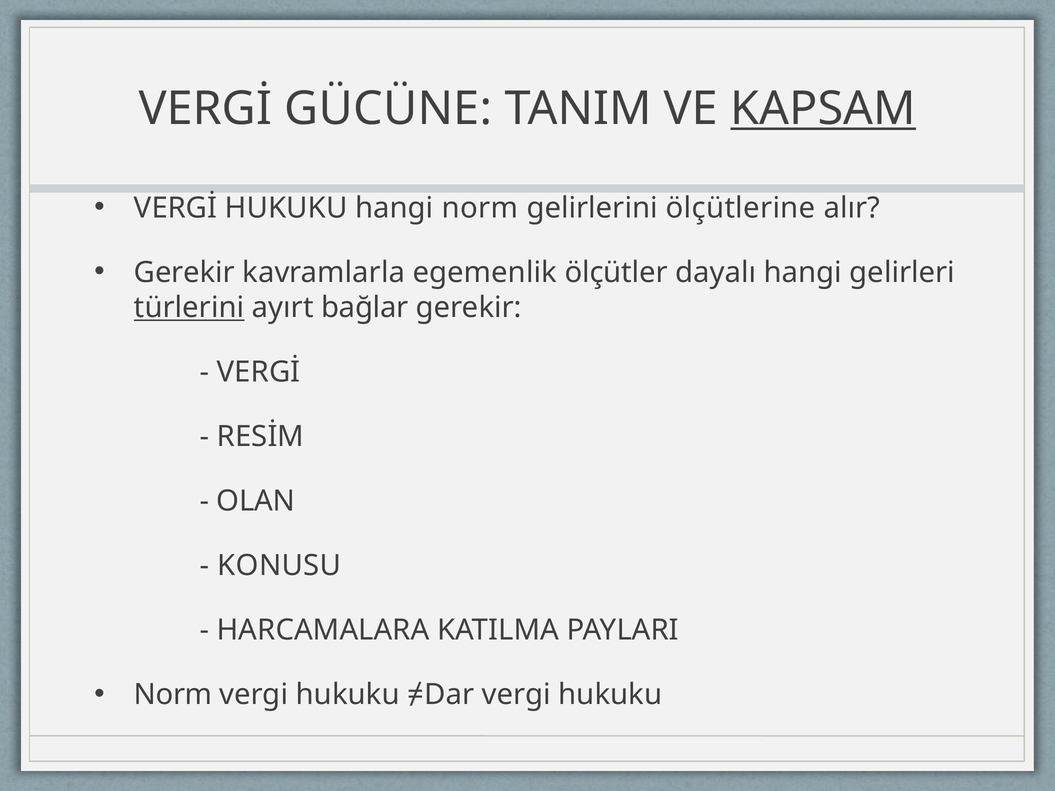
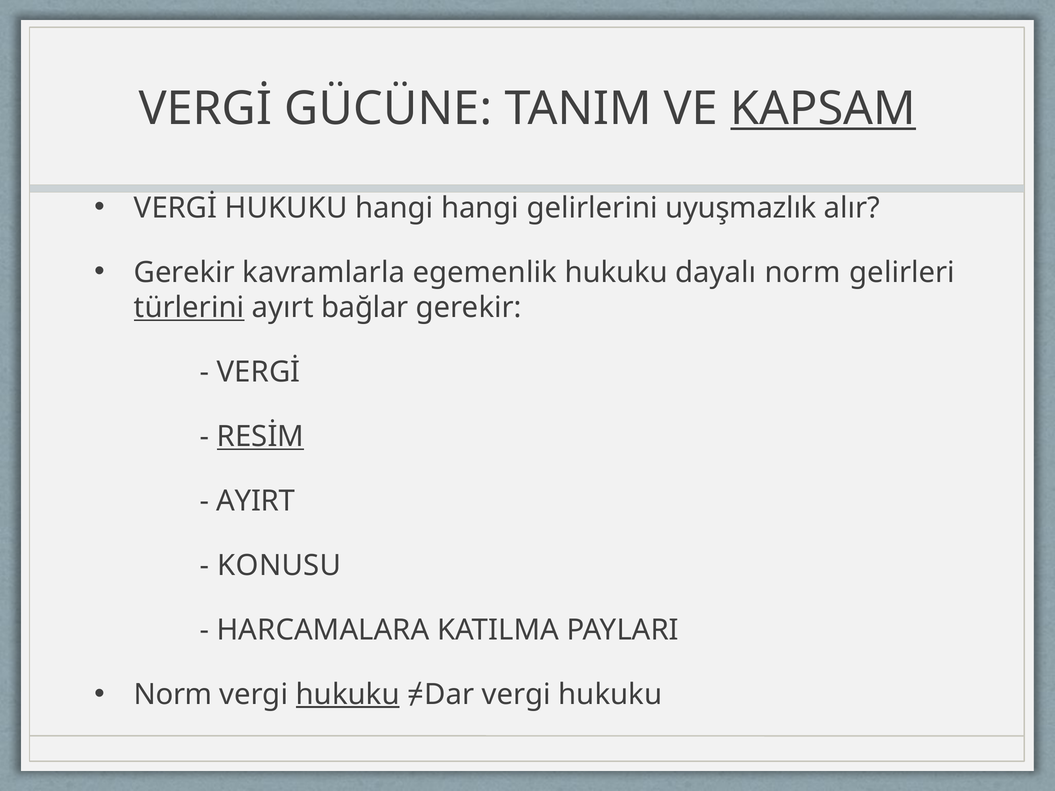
hangi norm: norm -> hangi
ölçütlerine: ölçütlerine -> uyuşmazlık
egemenlik ölçütler: ölçütler -> hukuku
dayalı hangi: hangi -> norm
RESİM underline: none -> present
OLAN: OLAN -> AYIRT
hukuku at (348, 695) underline: none -> present
